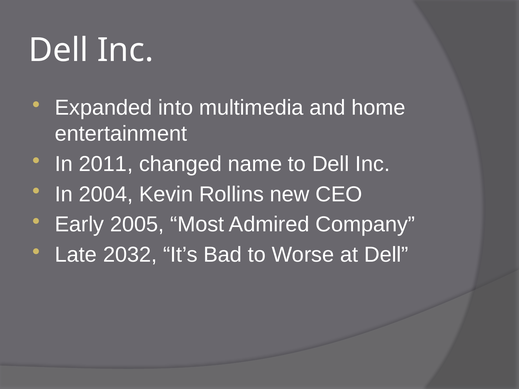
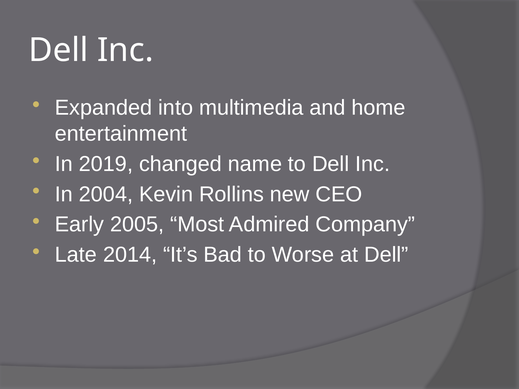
2011: 2011 -> 2019
2032: 2032 -> 2014
